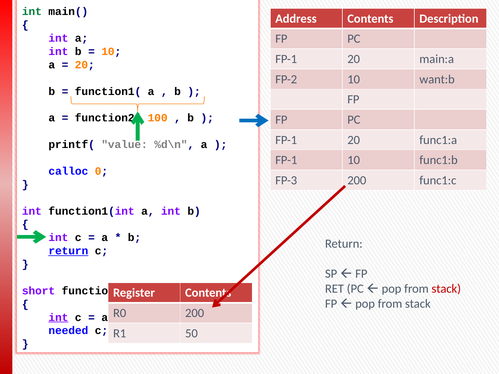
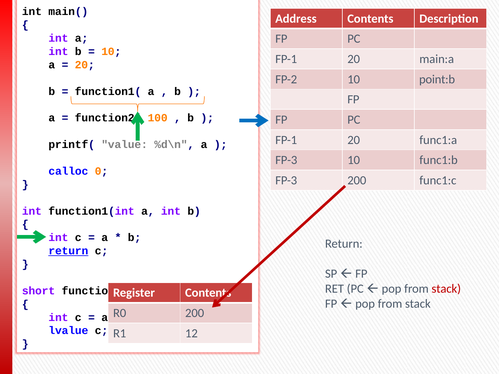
int at (32, 12) colour: green -> black
want:b: want:b -> point:b
FP-1 at (286, 160): FP-1 -> FP-3
int at (58, 318) underline: present -> none
needed: needed -> lvalue
50: 50 -> 12
